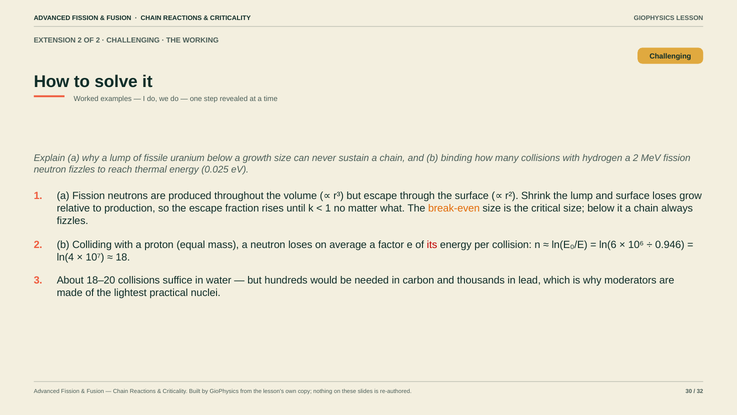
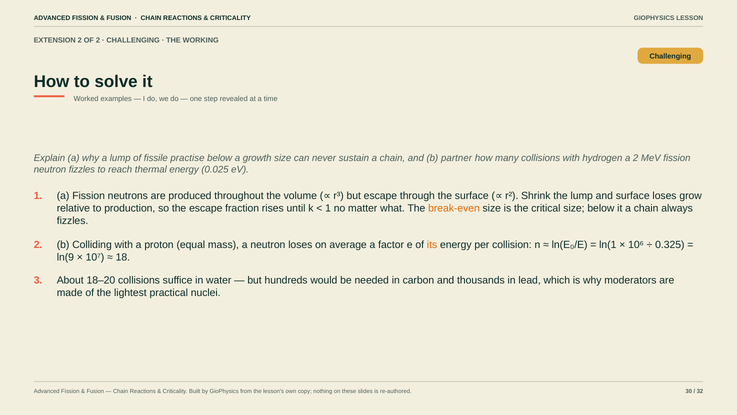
uranium: uranium -> practise
binding: binding -> partner
its colour: red -> orange
ln(6: ln(6 -> ln(1
0.946: 0.946 -> 0.325
ln(4: ln(4 -> ln(9
